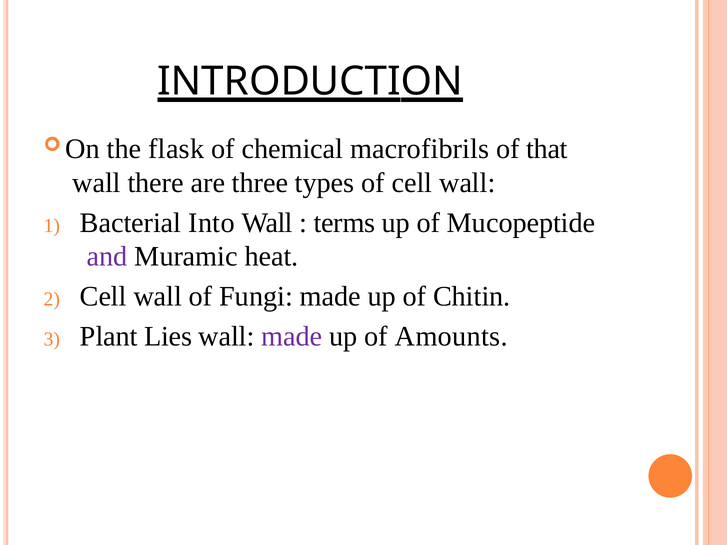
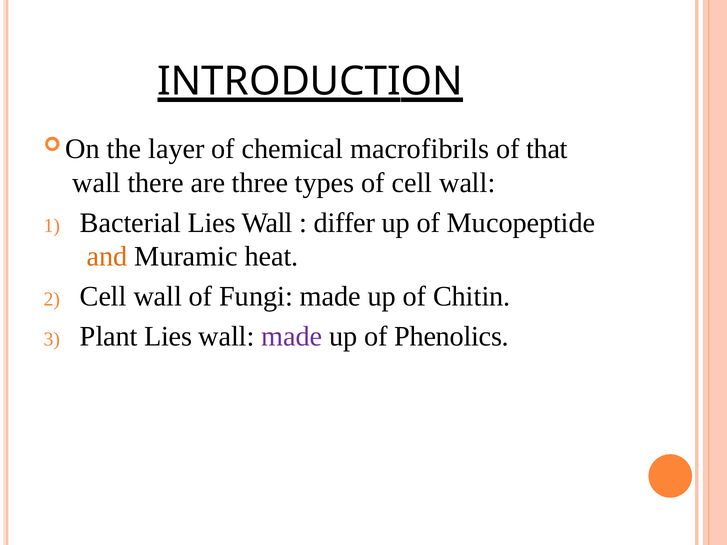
flask: flask -> layer
Bacterial Into: Into -> Lies
terms: terms -> differ
and colour: purple -> orange
Amounts: Amounts -> Phenolics
